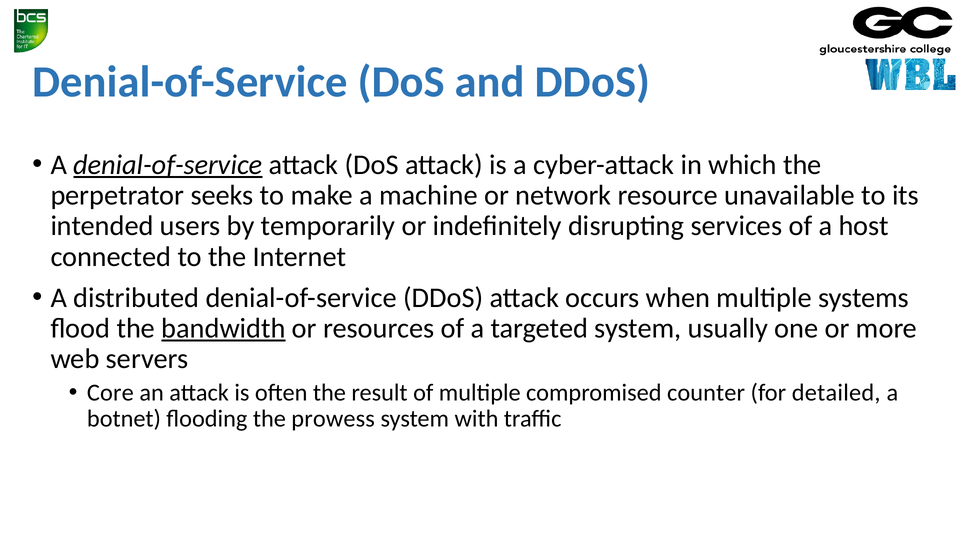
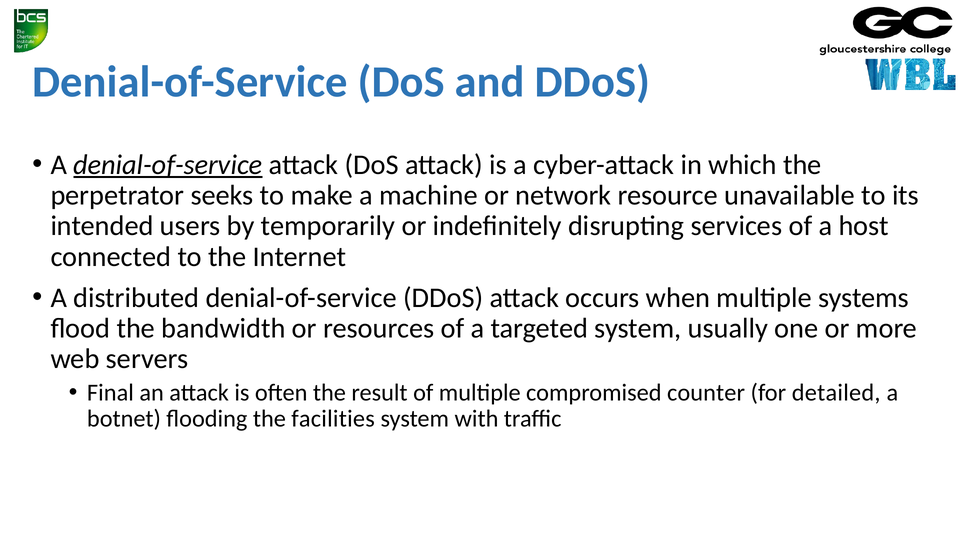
bandwidth underline: present -> none
Core: Core -> Final
prowess: prowess -> facilities
